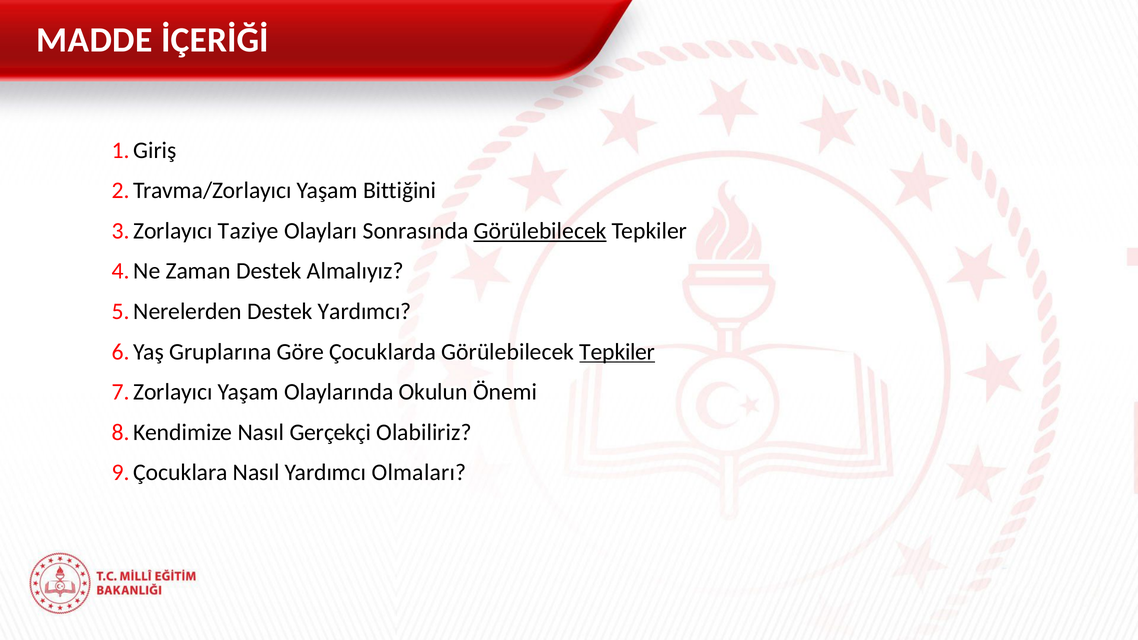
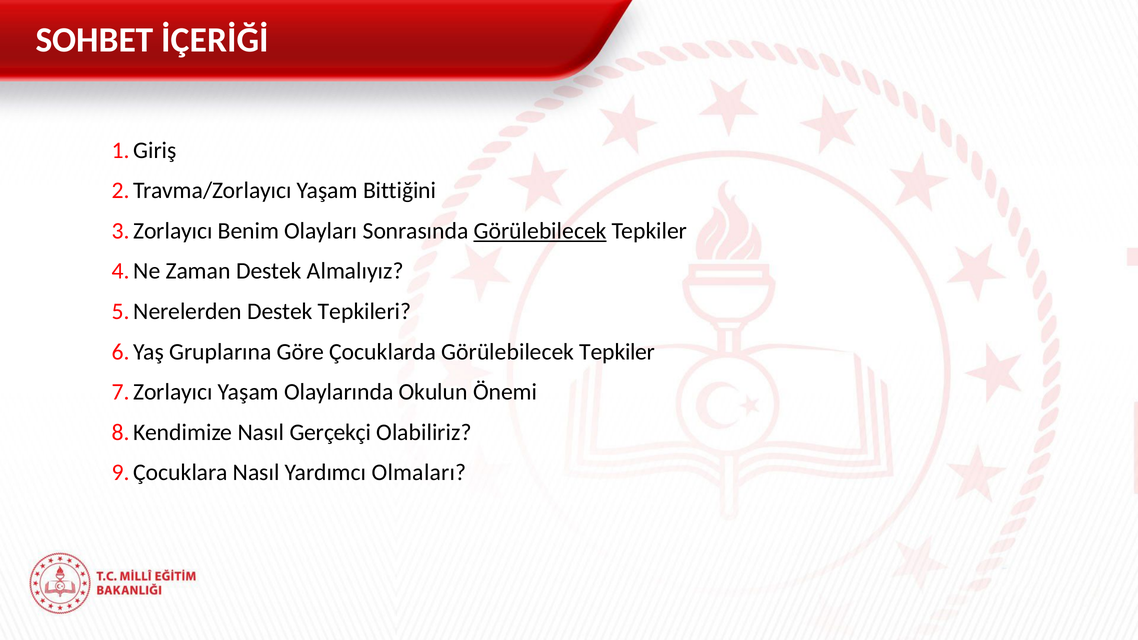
MADDE: MADDE -> SOHBET
Taziye: Taziye -> Benim
Destek Yardımcı: Yardımcı -> Tepkileri
Tepkiler at (617, 352) underline: present -> none
